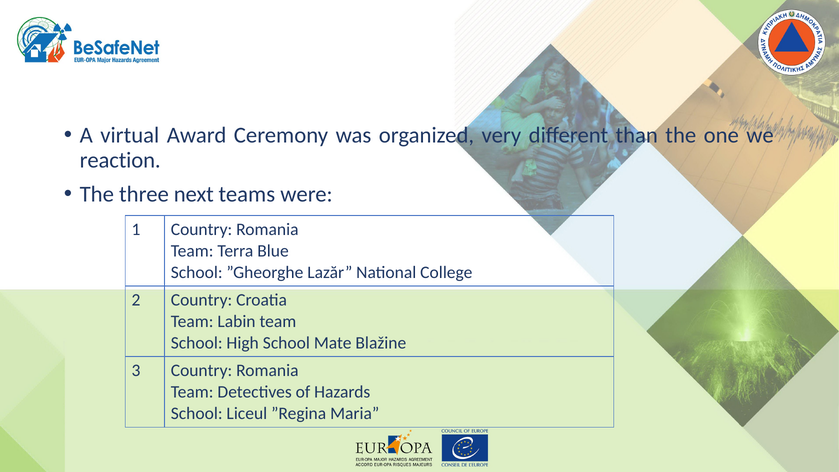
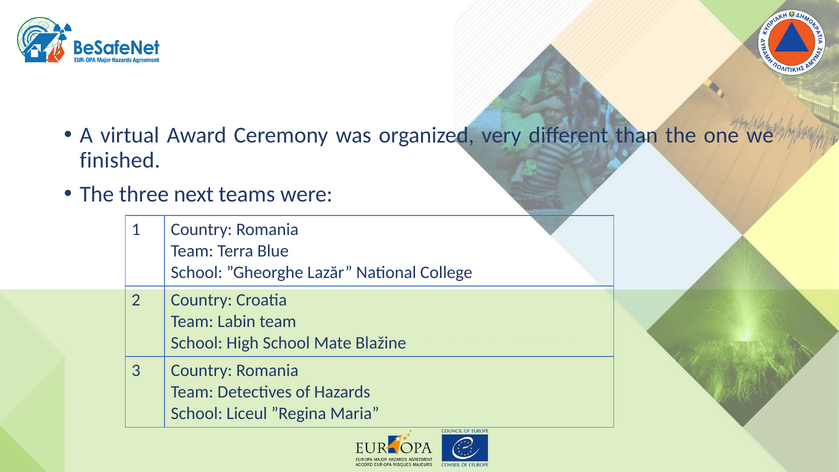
reaction: reaction -> finished
